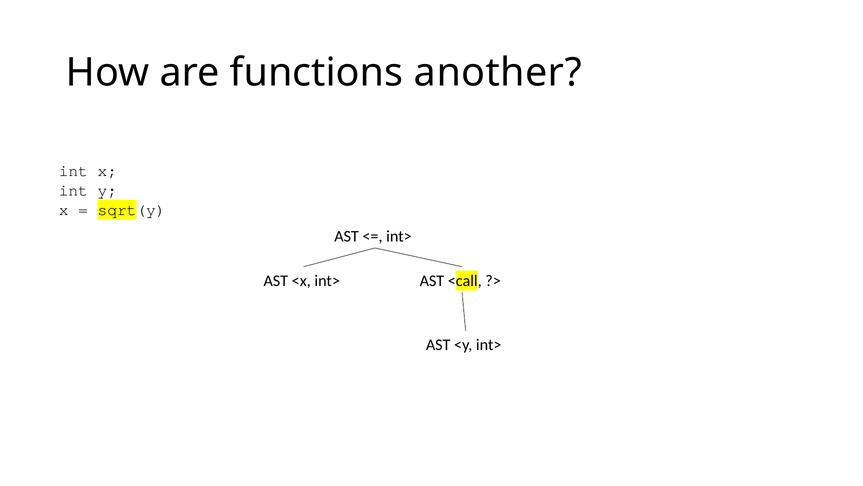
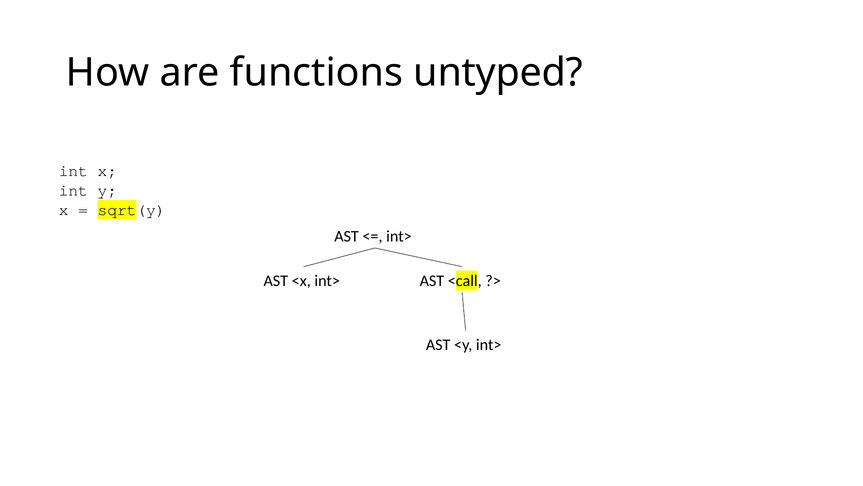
another: another -> untyped
